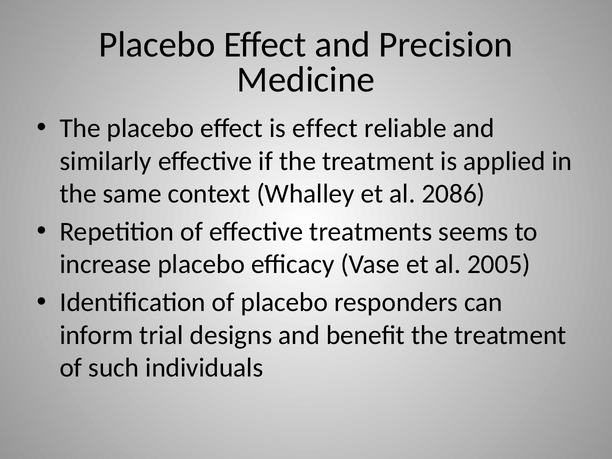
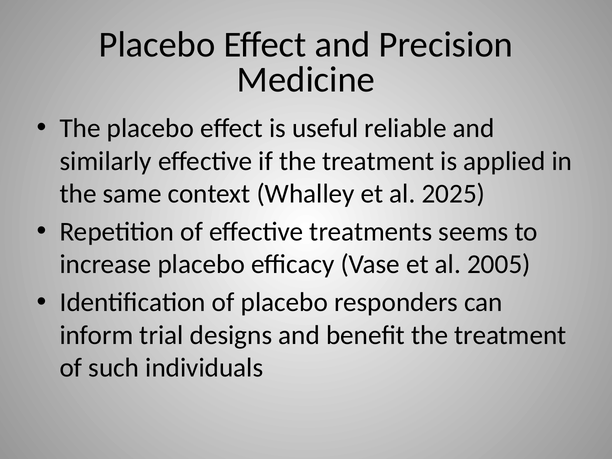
is effect: effect -> useful
2086: 2086 -> 2025
